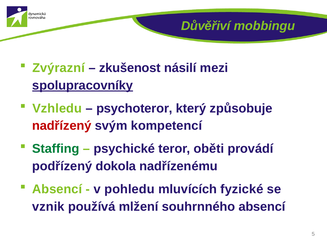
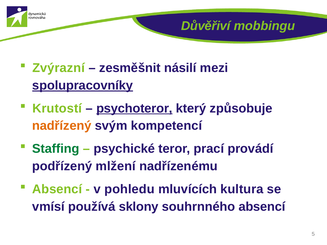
zkušenost: zkušenost -> zesměšnit
Vzhledu: Vzhledu -> Krutostí
psychoteror underline: none -> present
nadřízený colour: red -> orange
oběti: oběti -> prací
dokola: dokola -> mlžení
fyzické: fyzické -> kultura
vznik: vznik -> vmísí
mlžení: mlžení -> sklony
